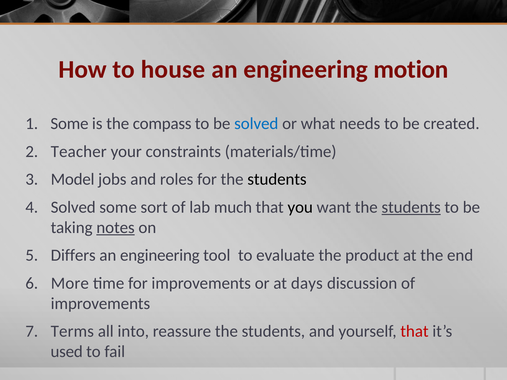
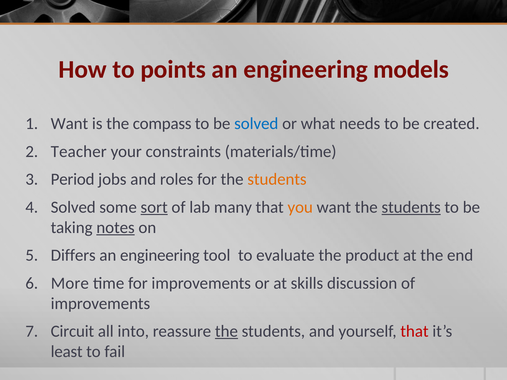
house: house -> points
motion: motion -> models
Some at (69, 124): Some -> Want
Model: Model -> Period
students at (277, 179) colour: black -> orange
sort underline: none -> present
much: much -> many
you colour: black -> orange
days: days -> skills
Terms: Terms -> Circuit
the at (226, 332) underline: none -> present
used: used -> least
